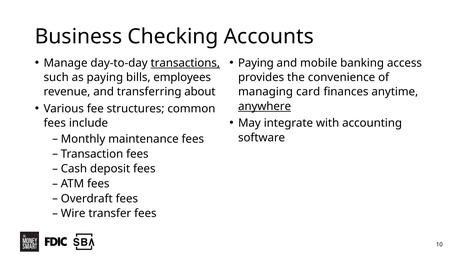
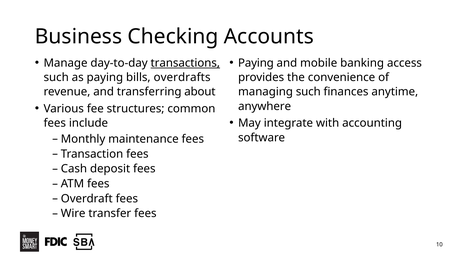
employees: employees -> overdrafts
managing card: card -> such
anywhere underline: present -> none
